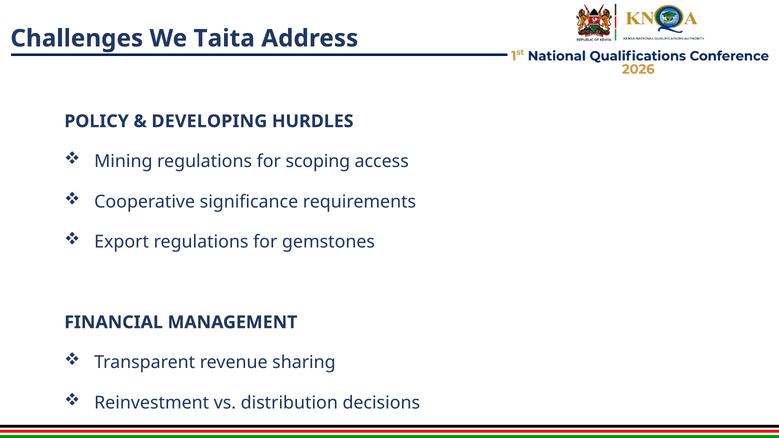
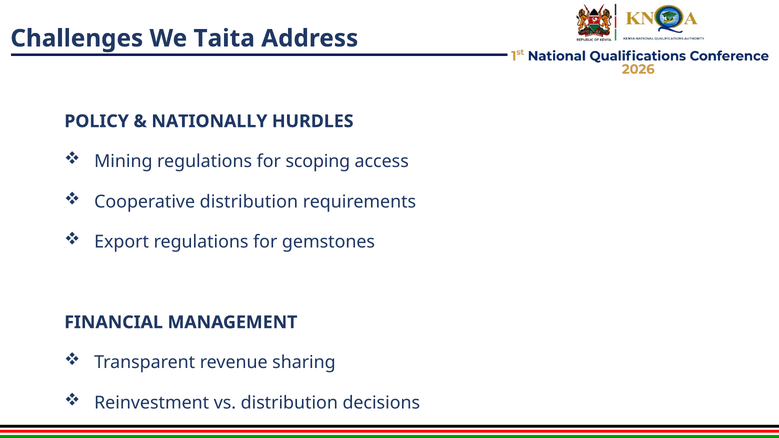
DEVELOPING: DEVELOPING -> NATIONALLY
Cooperative significance: significance -> distribution
